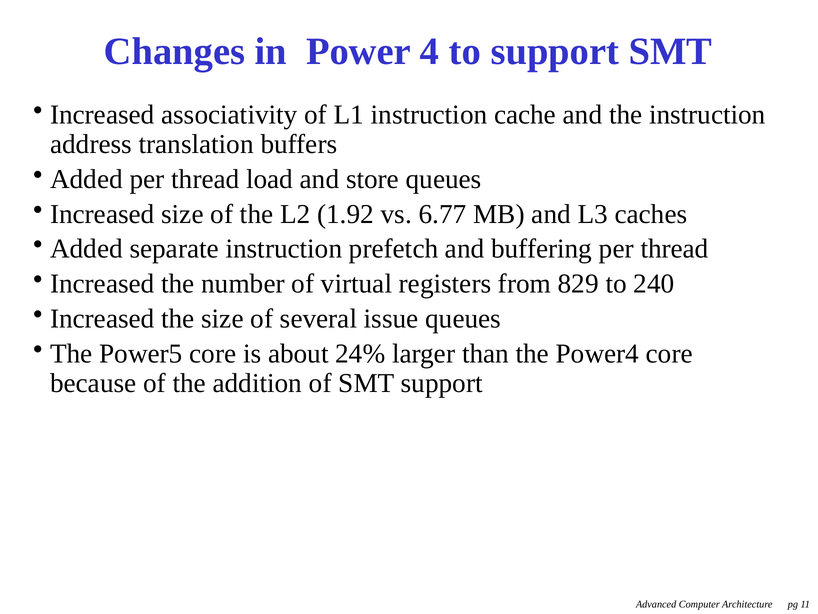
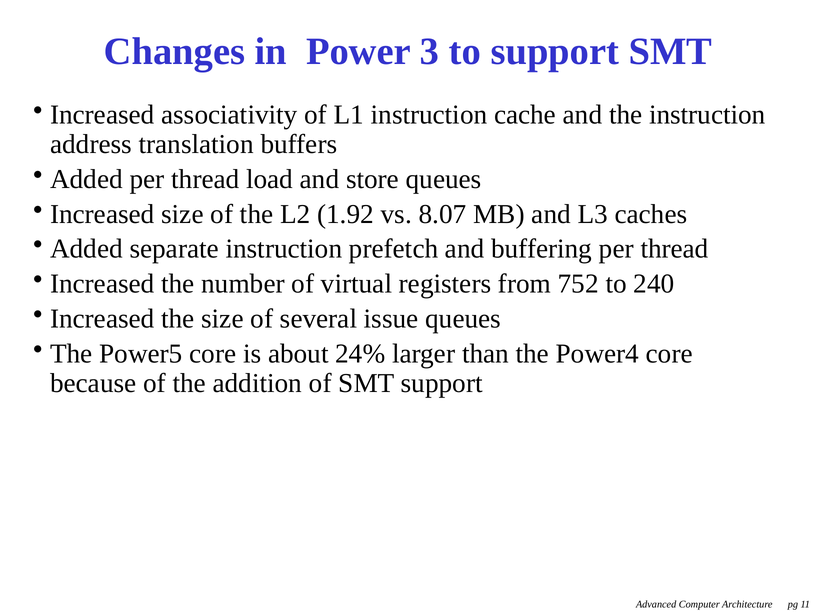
4: 4 -> 3
6.77: 6.77 -> 8.07
829: 829 -> 752
